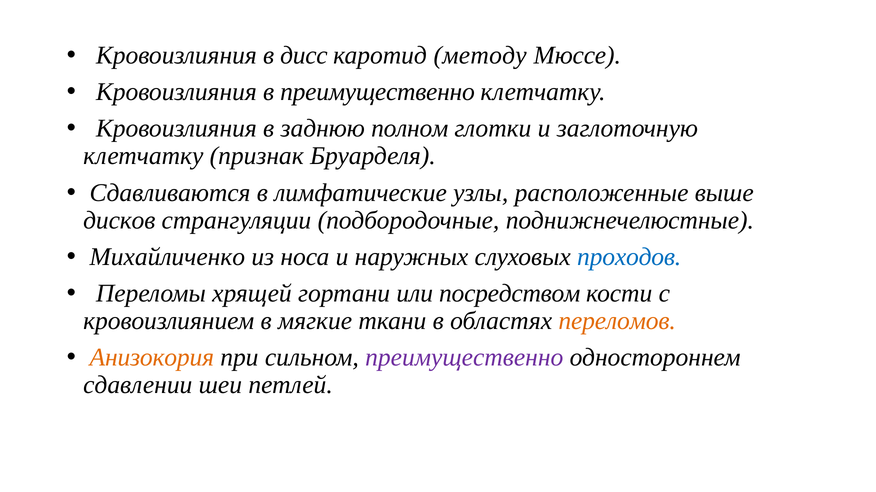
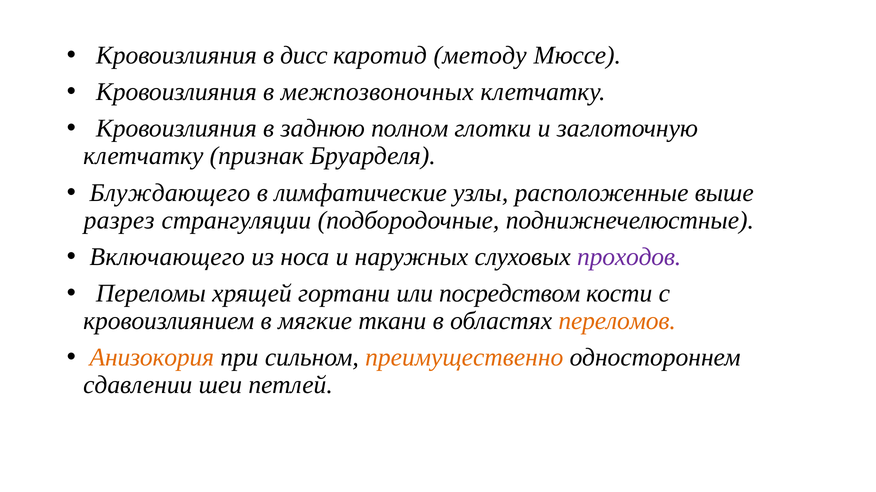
в преимущественно: преимущественно -> межпозвоночных
Сдавливаются: Сдавливаются -> Блуждающего
дисков: дисков -> разрез
Михайличенко: Михайличенко -> Включающего
проходов colour: blue -> purple
преимущественно at (464, 358) colour: purple -> orange
